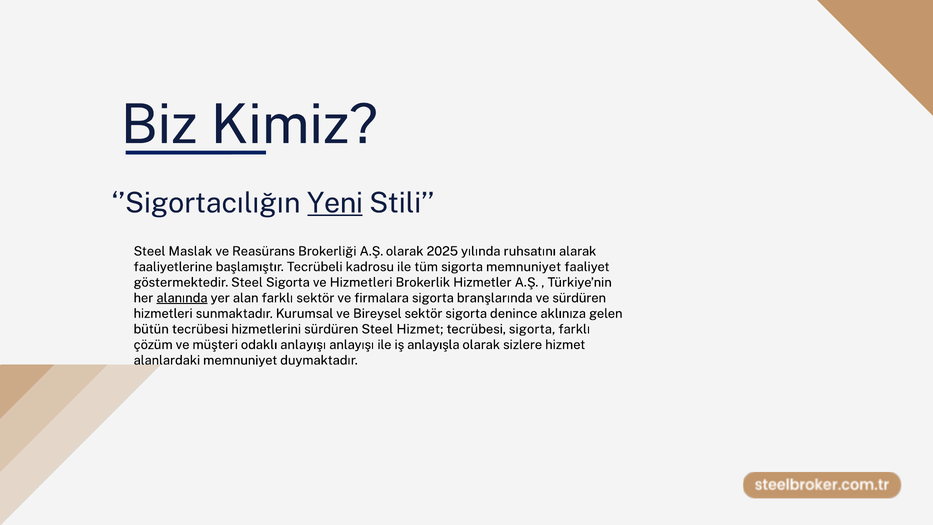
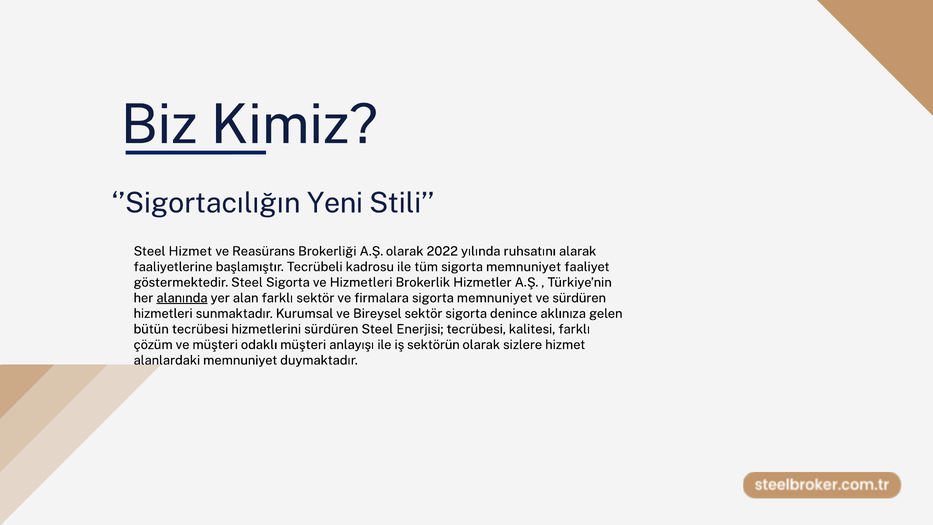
Yeni underline: present -> none
Steel Maslak: Maslak -> Hizmet
2025: 2025 -> 2022
firmalara sigorta branşlarında: branşlarında -> memnuniyet
Steel Hizmet: Hizmet -> Enerjisi
tecrübesi sigorta: sigorta -> kalitesi
odaklı anlayışı: anlayışı -> müşteri
anlayışla: anlayışla -> sektörün
